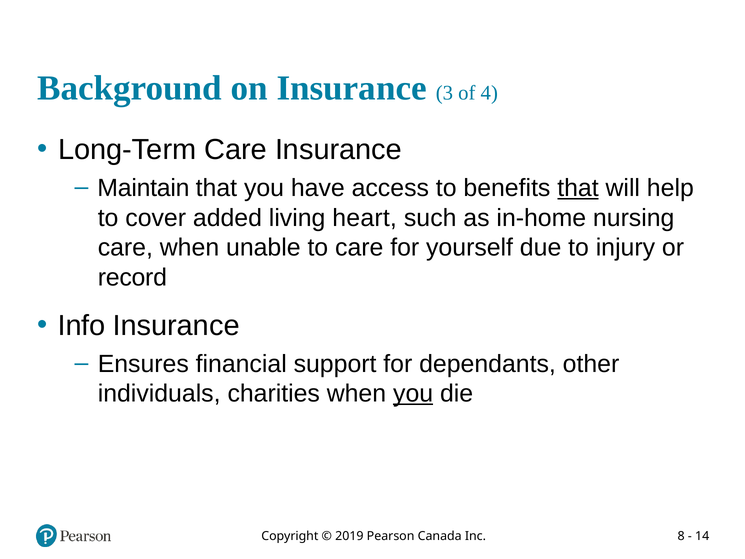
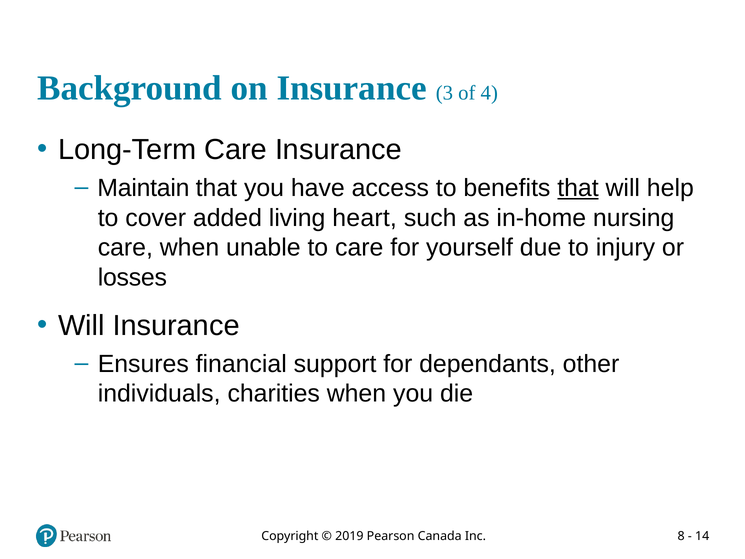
record: record -> losses
Info at (82, 326): Info -> Will
you at (413, 394) underline: present -> none
